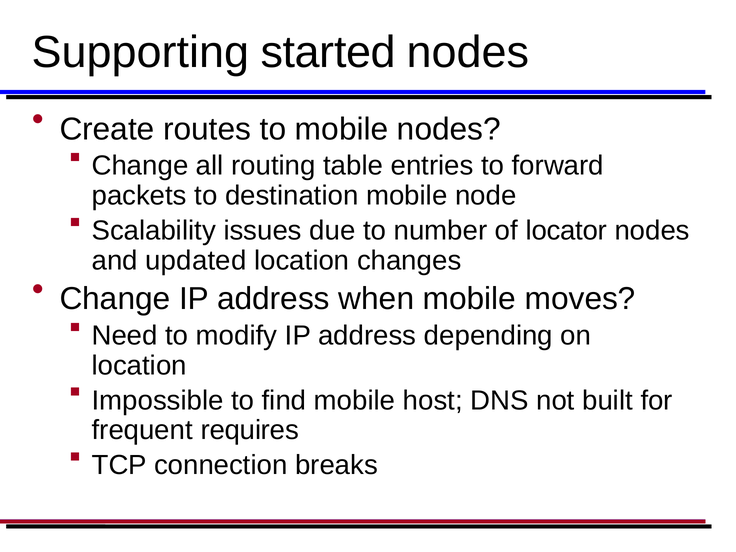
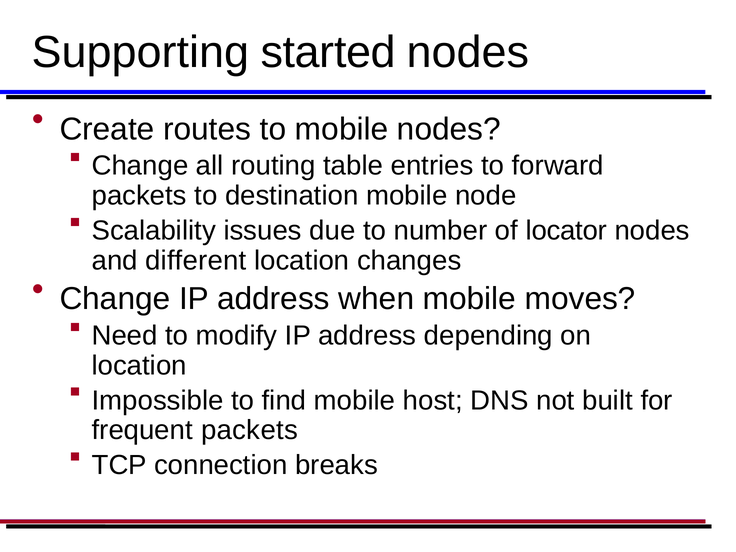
updated: updated -> different
frequent requires: requires -> packets
